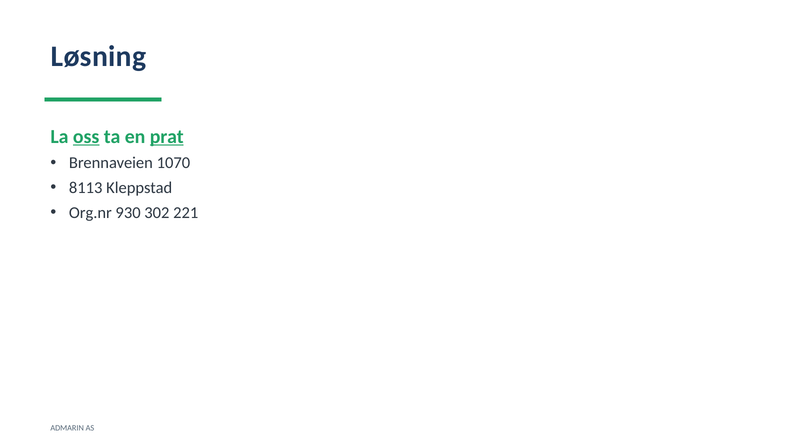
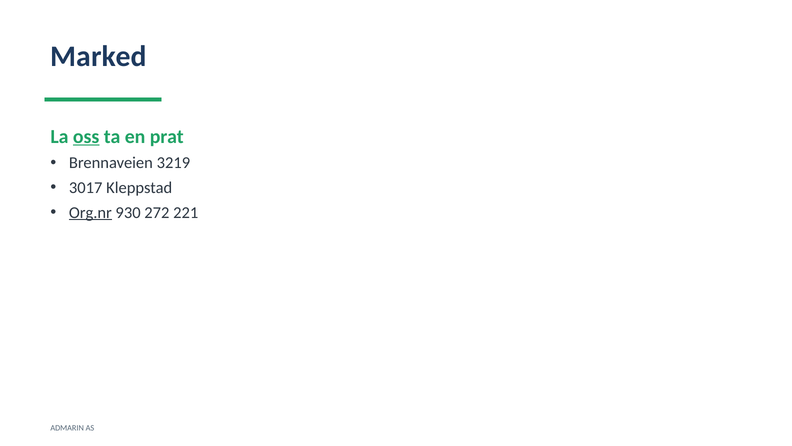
Løsning: Løsning -> Marked
prat underline: present -> none
1070: 1070 -> 3219
8113: 8113 -> 3017
Org.nr underline: none -> present
302: 302 -> 272
